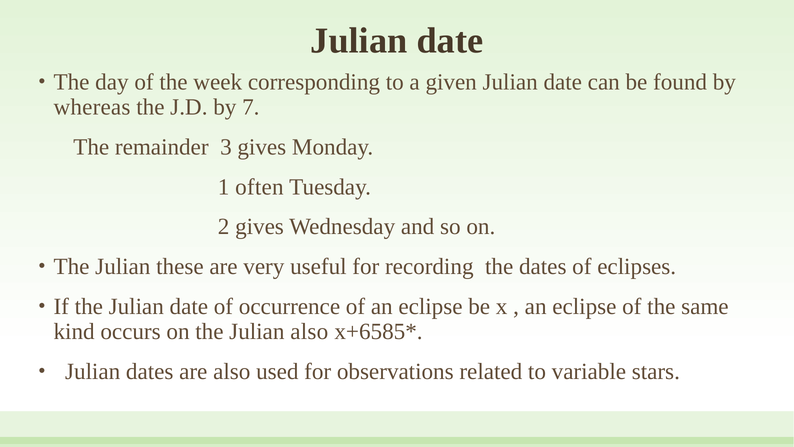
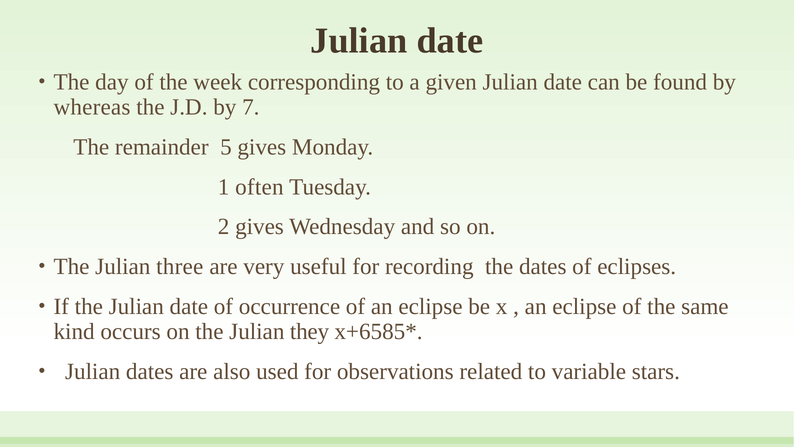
3: 3 -> 5
these: these -> three
Julian also: also -> they
